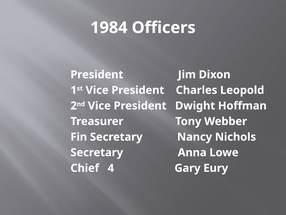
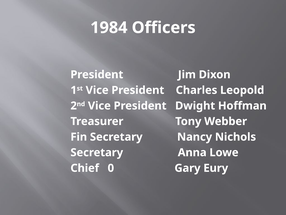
4: 4 -> 0
